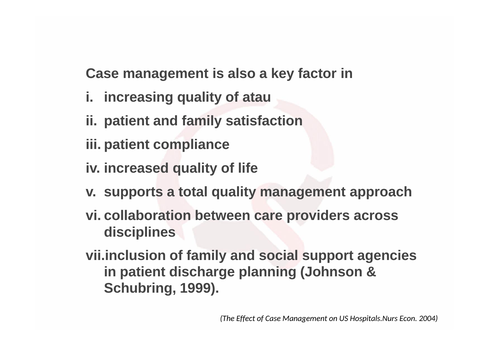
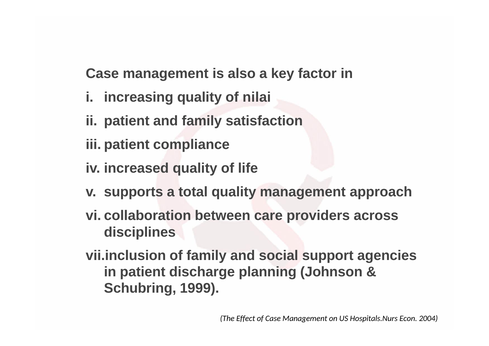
atau: atau -> nilai
